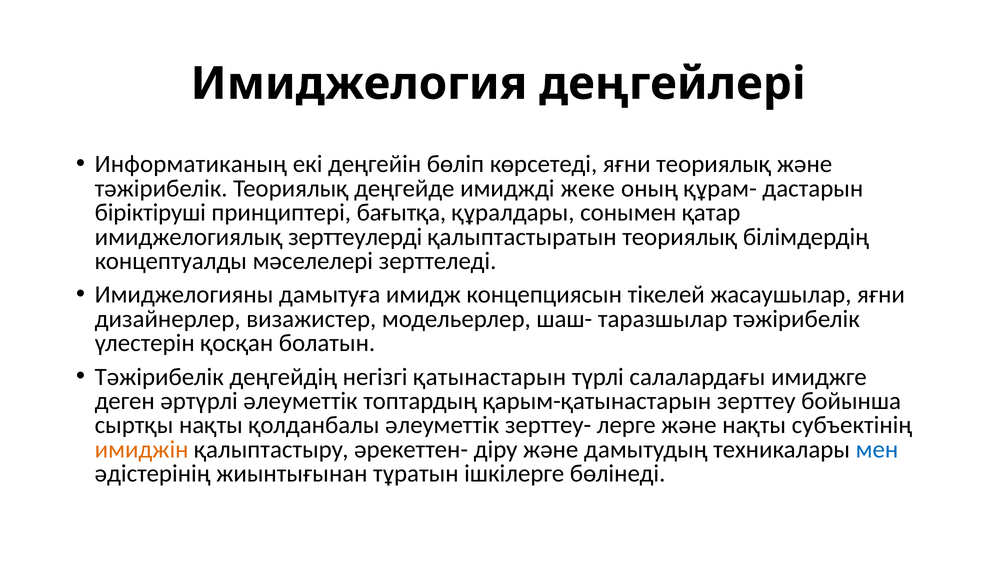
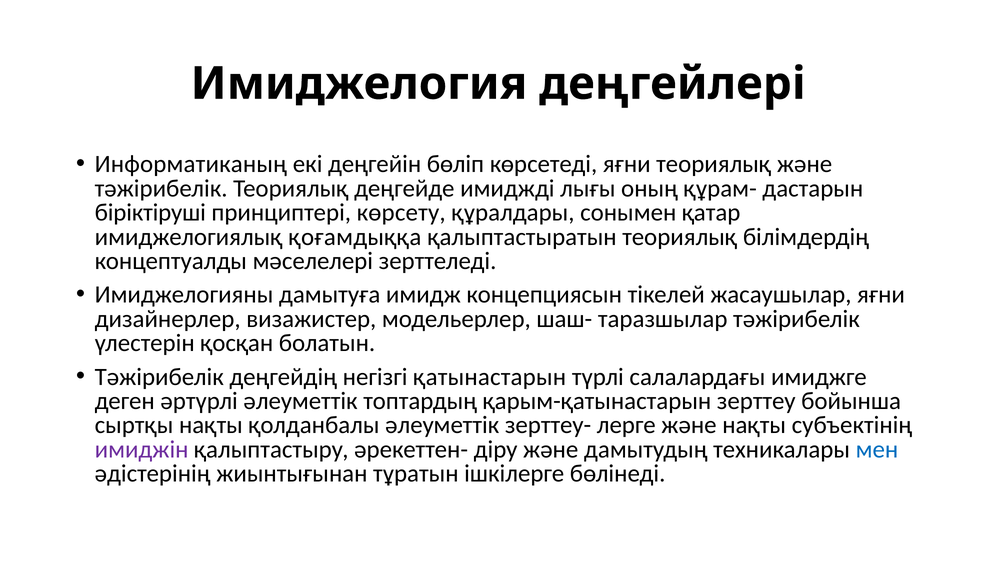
жеке: жеке -> лығы
бағытқа: бағытқа -> көрсету
зерттеулерді: зерттеулерді -> қоғамдыққа
имиджін colour: orange -> purple
